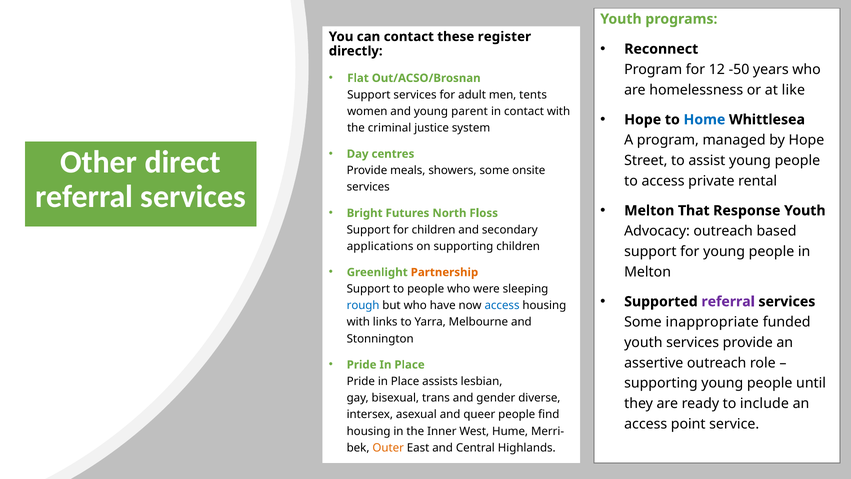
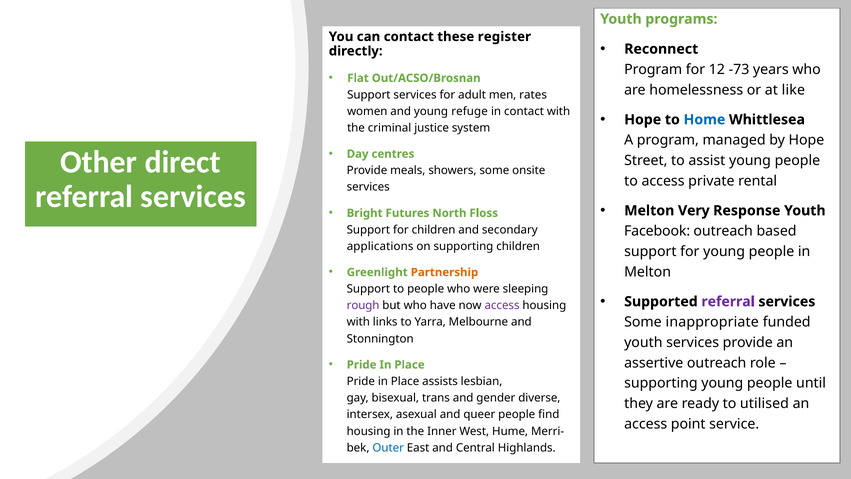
-50: -50 -> -73
tents: tents -> rates
parent: parent -> refuge
That: That -> Very
Advocacy: Advocacy -> Facebook
rough colour: blue -> purple
access at (502, 305) colour: blue -> purple
include: include -> utilised
Outer colour: orange -> blue
